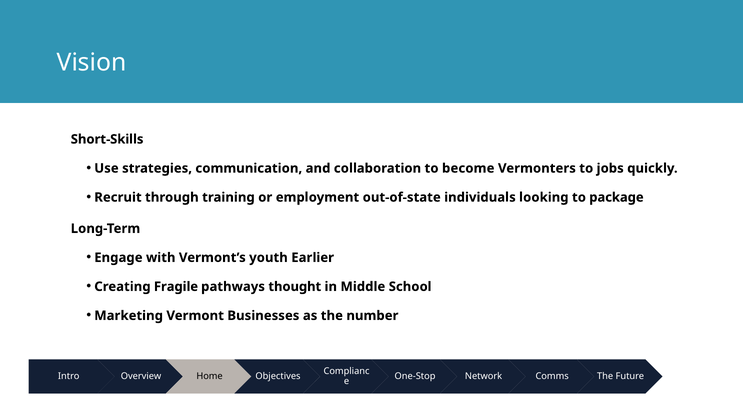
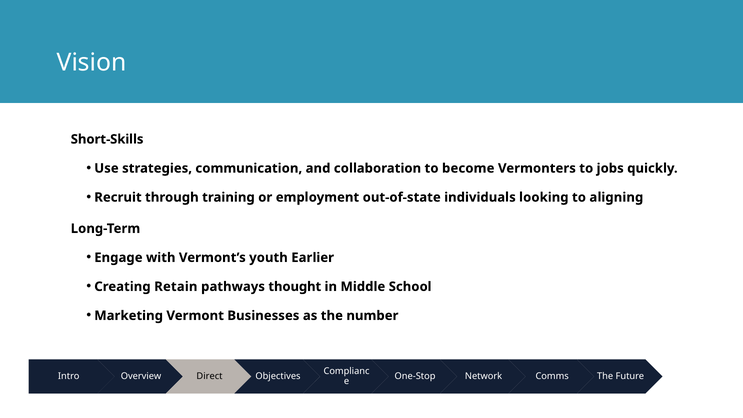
package: package -> aligning
Fragile: Fragile -> Retain
Home: Home -> Direct
